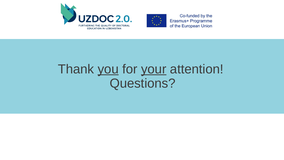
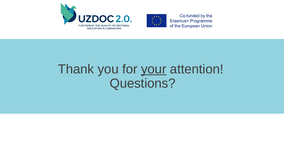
you underline: present -> none
